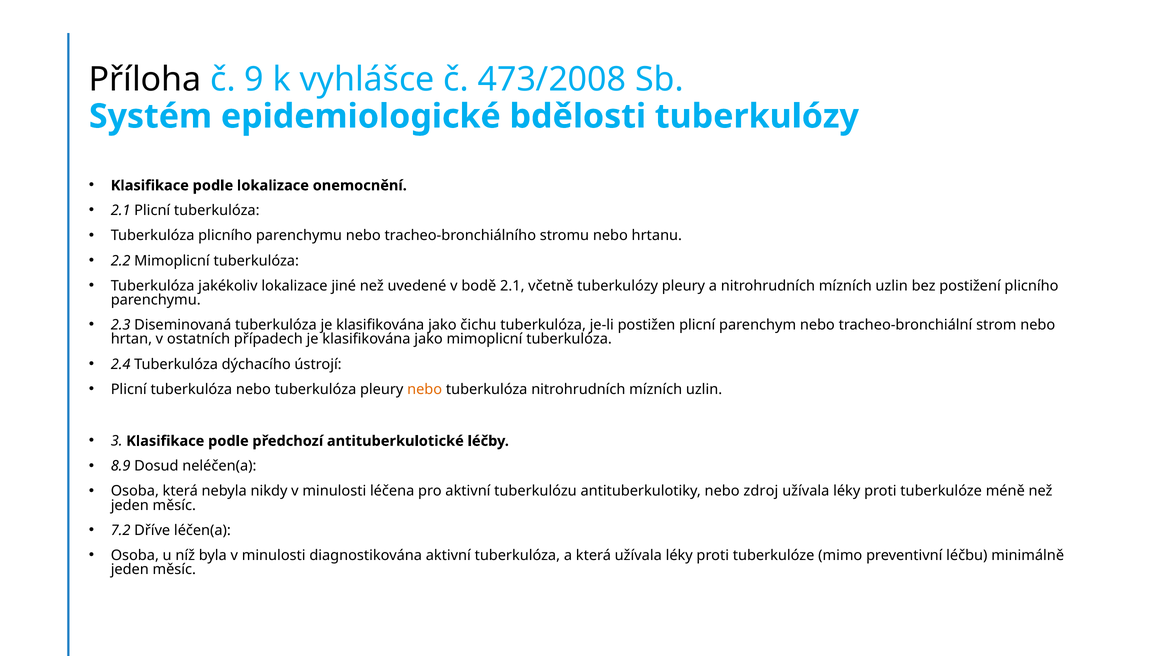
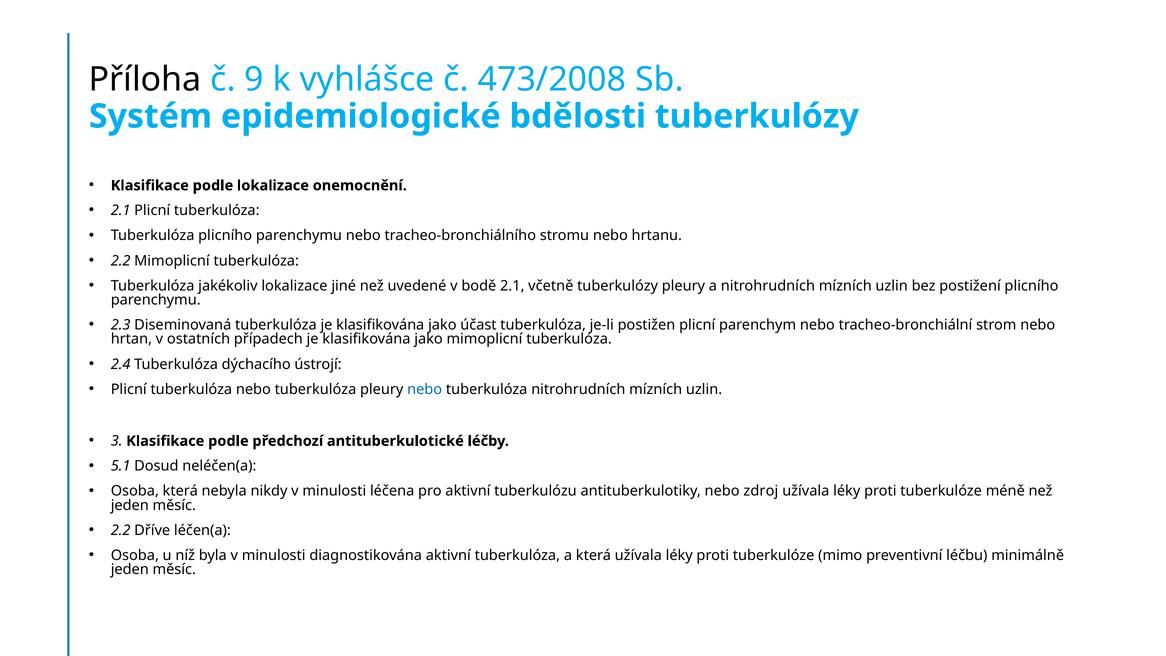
čichu: čichu -> účast
nebo at (425, 389) colour: orange -> blue
8.9: 8.9 -> 5.1
7.2 at (121, 530): 7.2 -> 2.2
